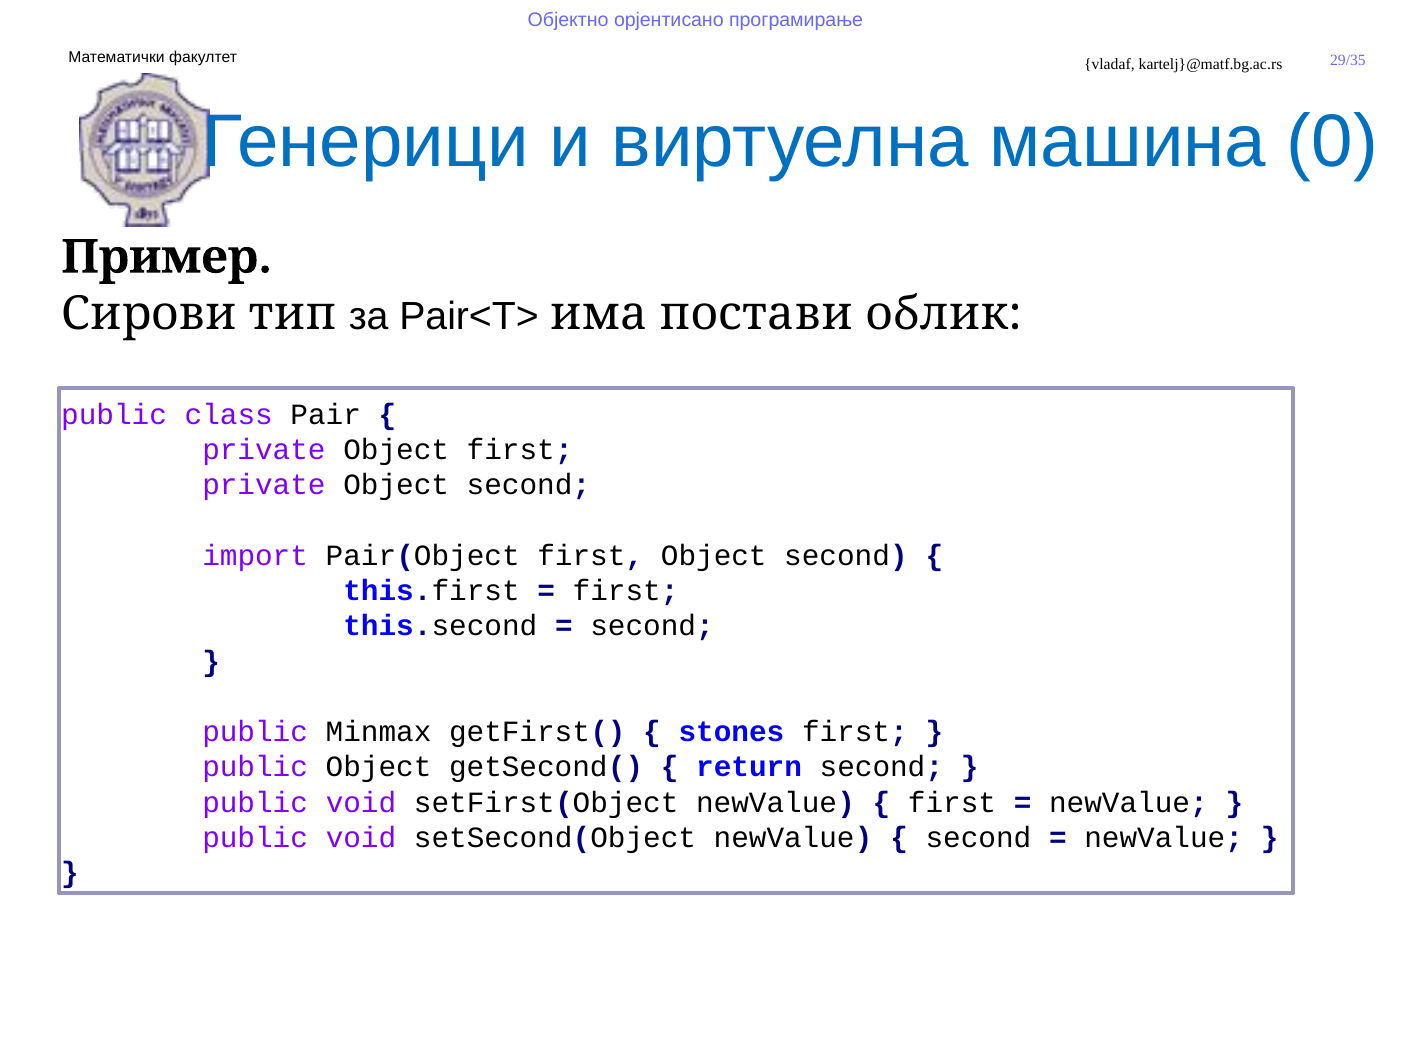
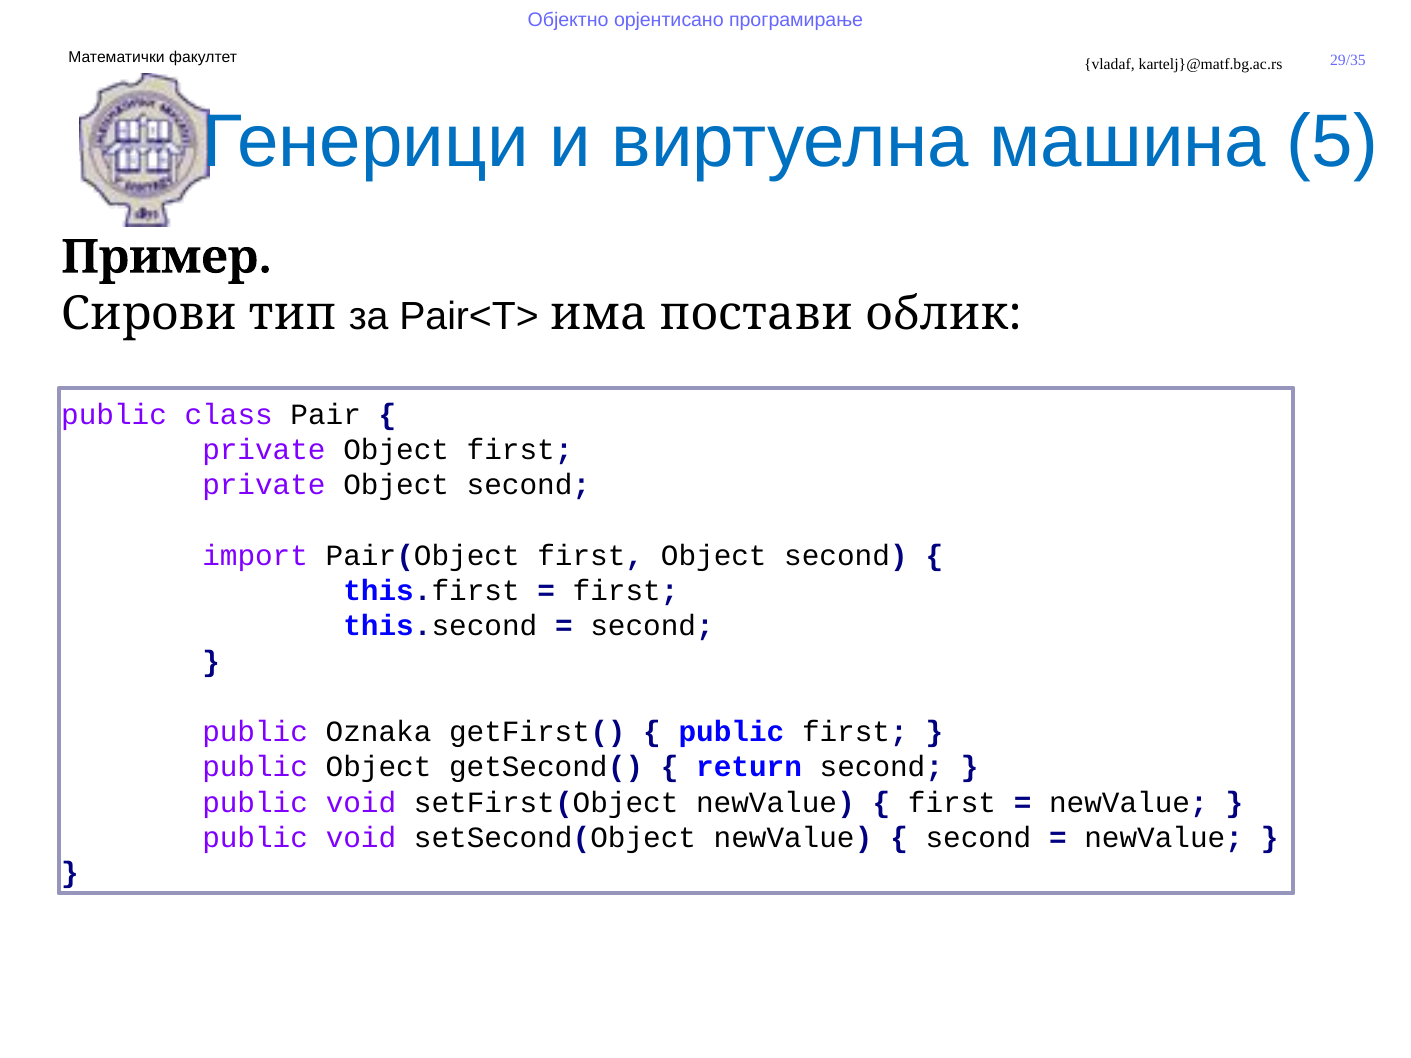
0: 0 -> 5
Minmax: Minmax -> Oznaka
stones at (731, 732): stones -> public
